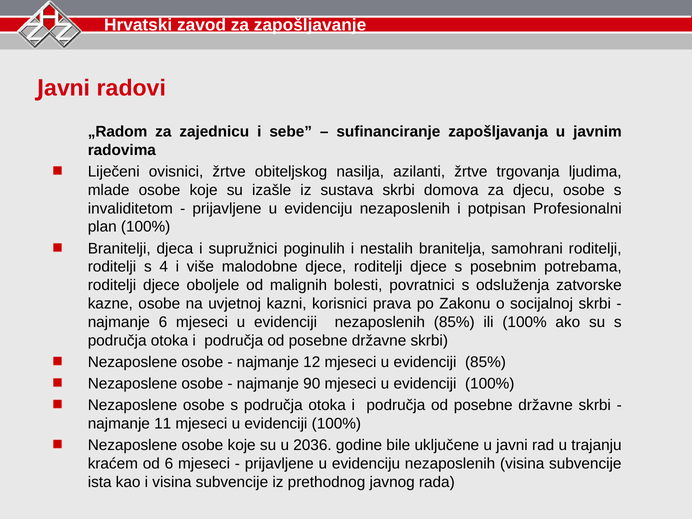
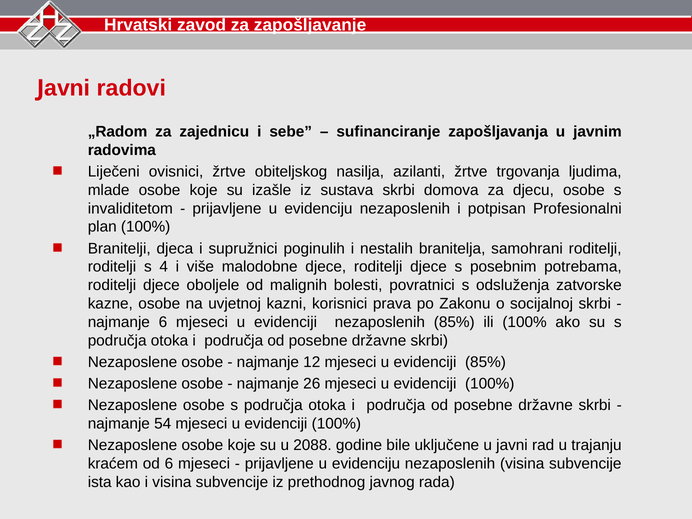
90: 90 -> 26
11: 11 -> 54
2036: 2036 -> 2088
